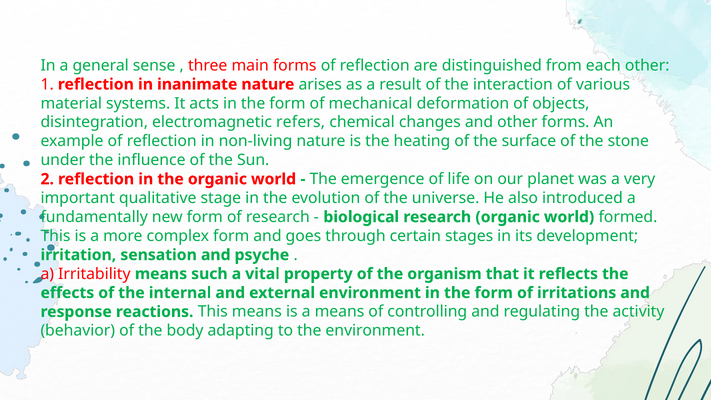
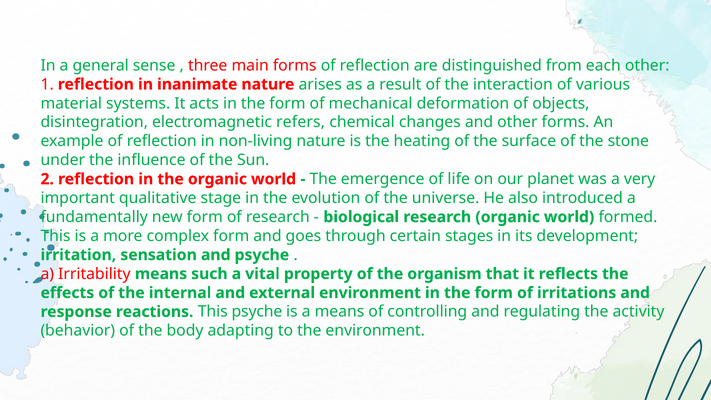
This means: means -> psyche
